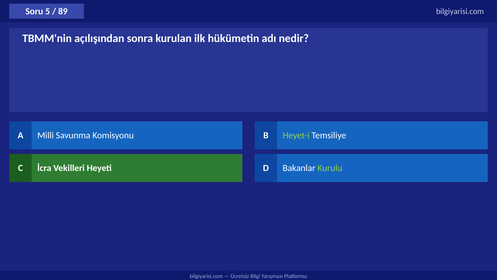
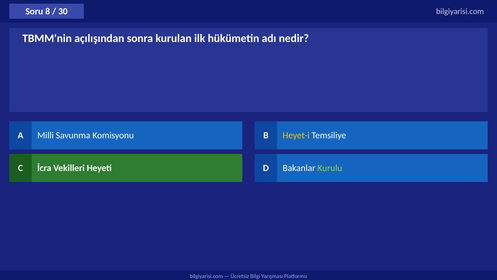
5: 5 -> 8
89: 89 -> 30
Heyet-i colour: light green -> yellow
